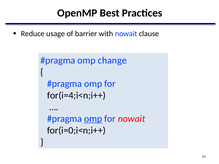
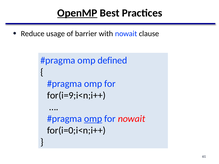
OpenMP underline: none -> present
change: change -> defined
for(i=4;i<n;i++: for(i=4;i<n;i++ -> for(i=9;i<n;i++
